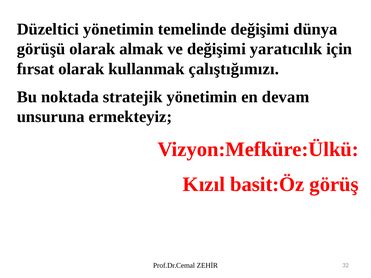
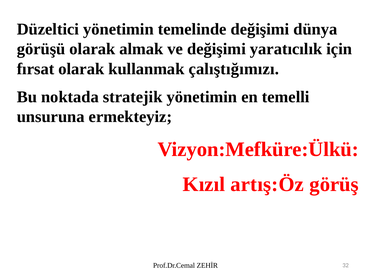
devam: devam -> temelli
basit:Öz: basit:Öz -> artış:Öz
